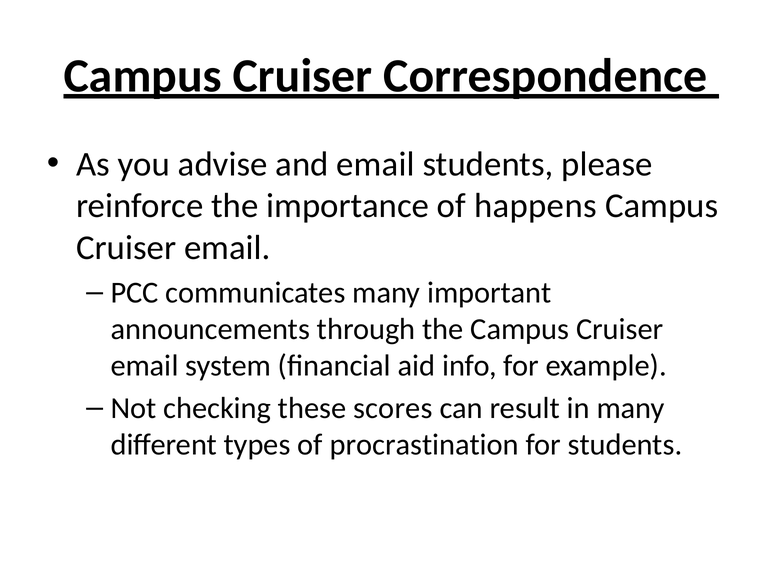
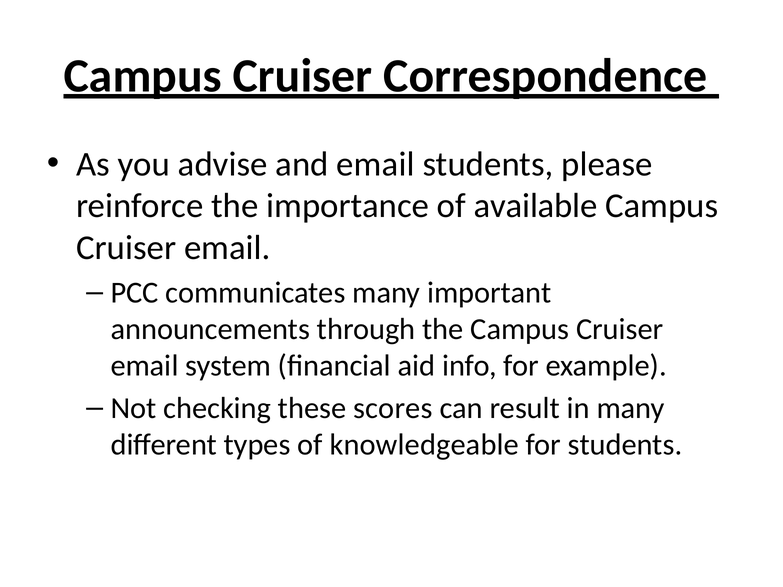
happens: happens -> available
procrastination: procrastination -> knowledgeable
